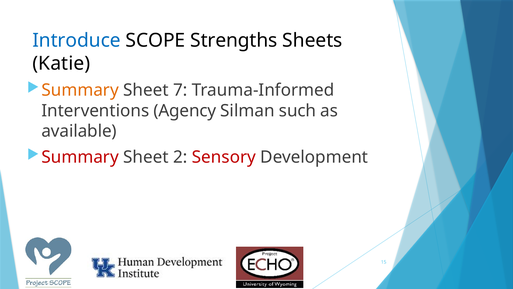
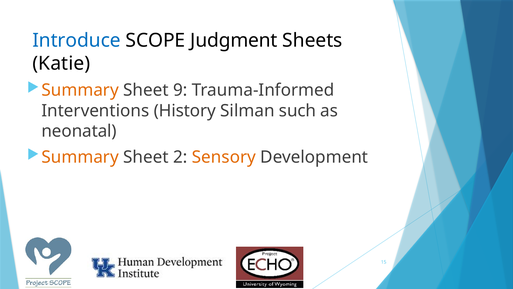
Strengths: Strengths -> Judgment
7: 7 -> 9
Agency: Agency -> History
available: available -> neonatal
Summary at (80, 157) colour: red -> orange
Sensory colour: red -> orange
